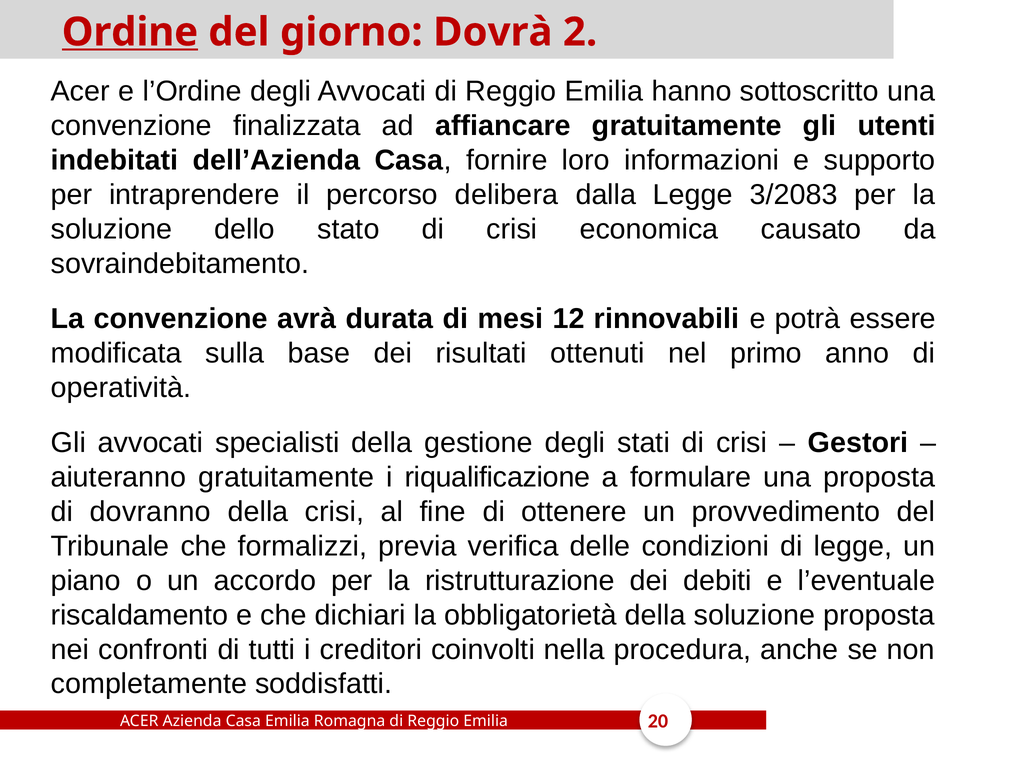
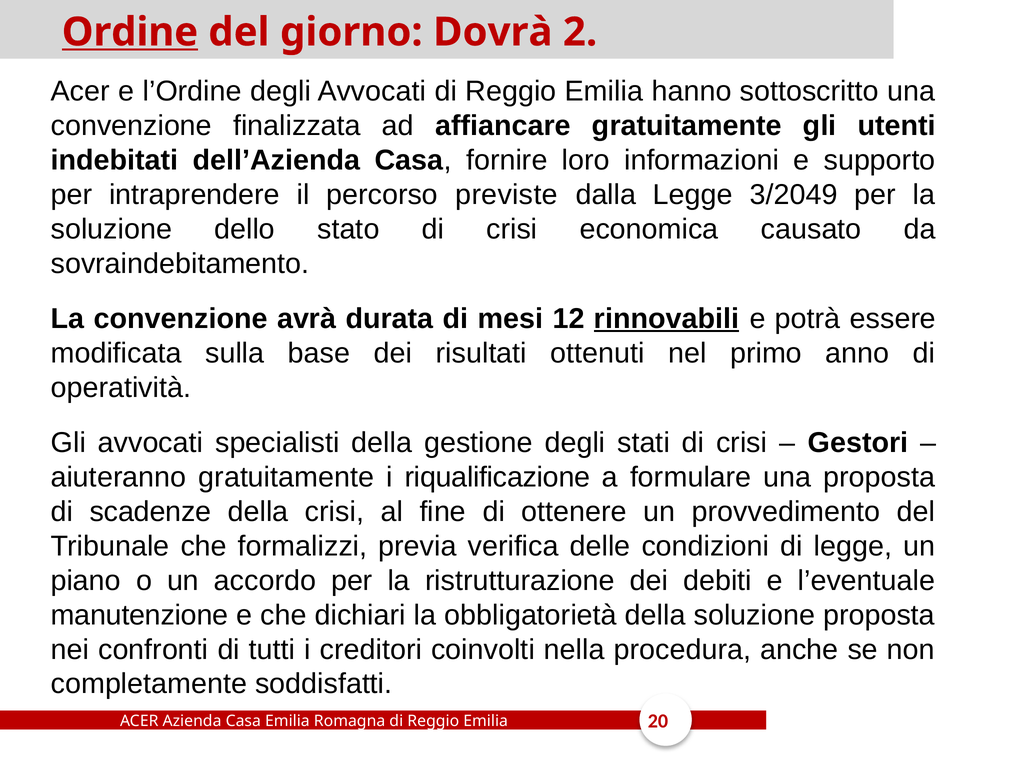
delibera: delibera -> previste
3/2083: 3/2083 -> 3/2049
rinnovabili underline: none -> present
dovranno: dovranno -> scadenze
riscaldamento: riscaldamento -> manutenzione
